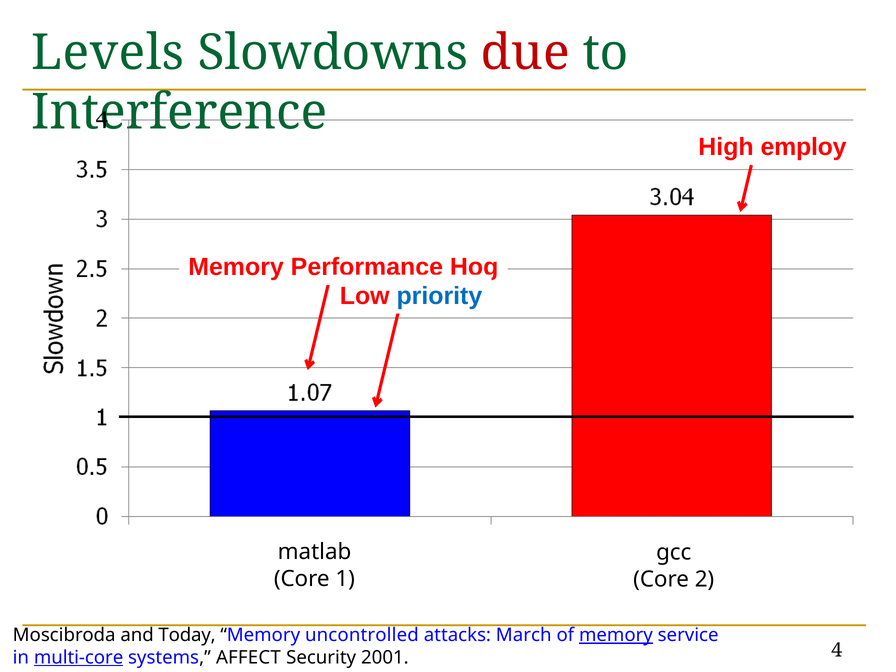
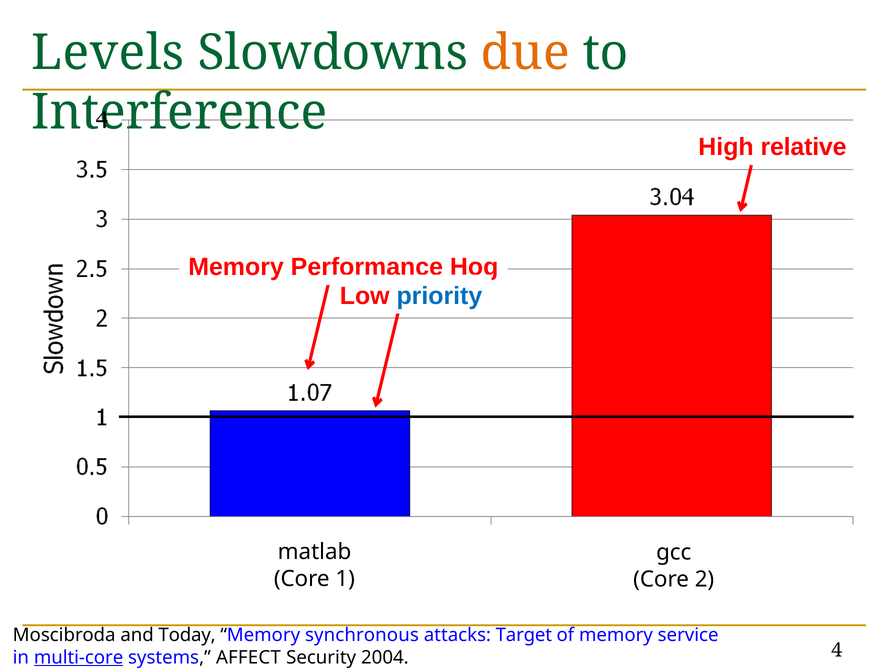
due colour: red -> orange
employ: employ -> relative
uncontrolled: uncontrolled -> synchronous
March: March -> Target
memory at (616, 635) underline: present -> none
2001: 2001 -> 2004
